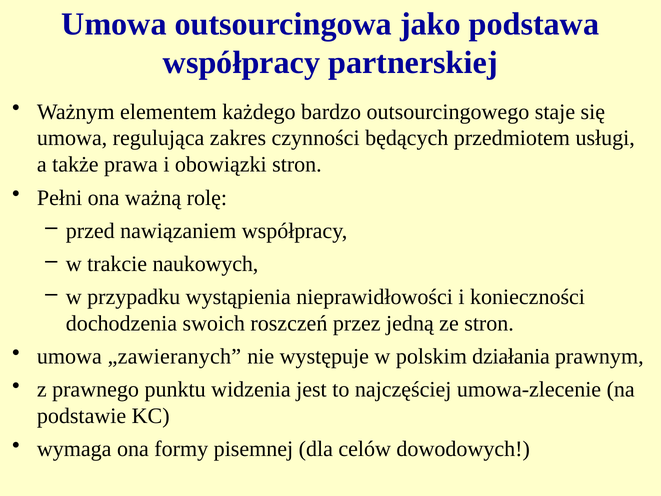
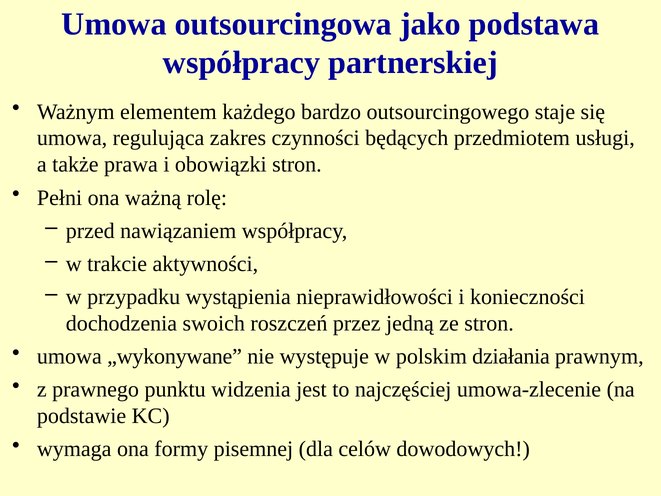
naukowych: naukowych -> aktywności
„zawieranych: „zawieranych -> „wykonywane
